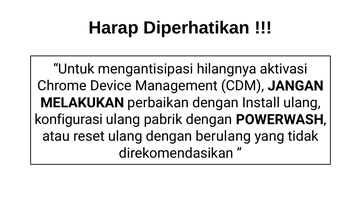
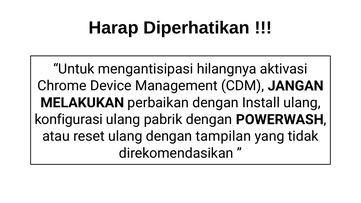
berulang: berulang -> tampilan
